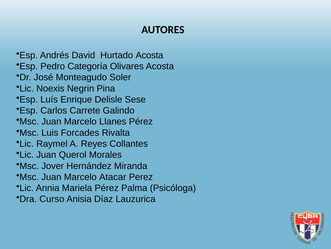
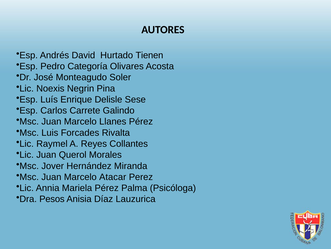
Hurtado Acosta: Acosta -> Tienen
Curso: Curso -> Pesos
